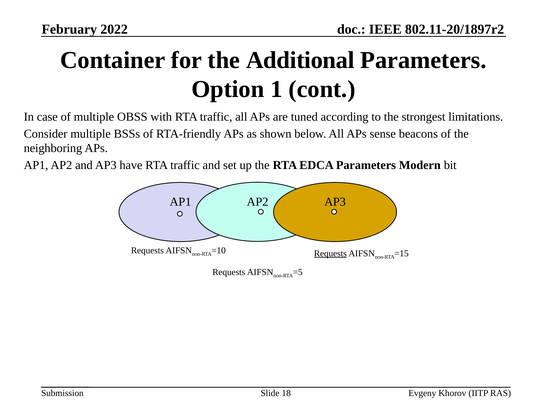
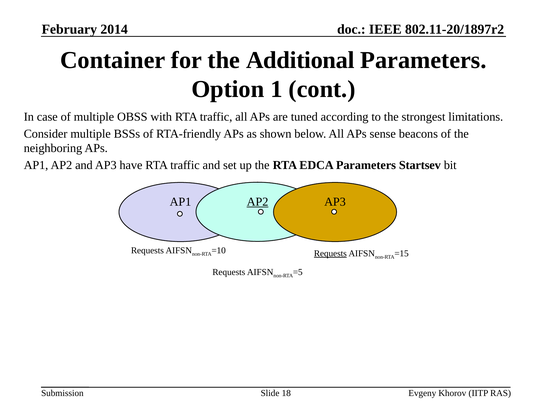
2022: 2022 -> 2014
Modern: Modern -> Startsev
AP2 at (258, 202) underline: none -> present
